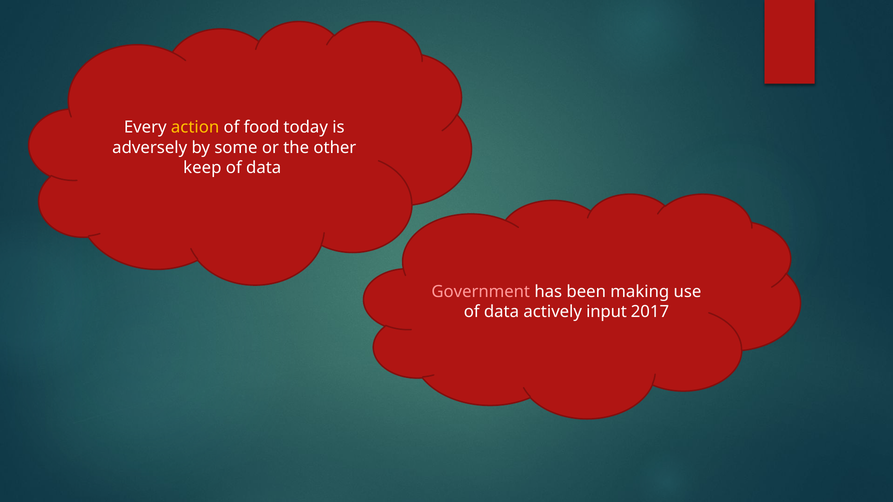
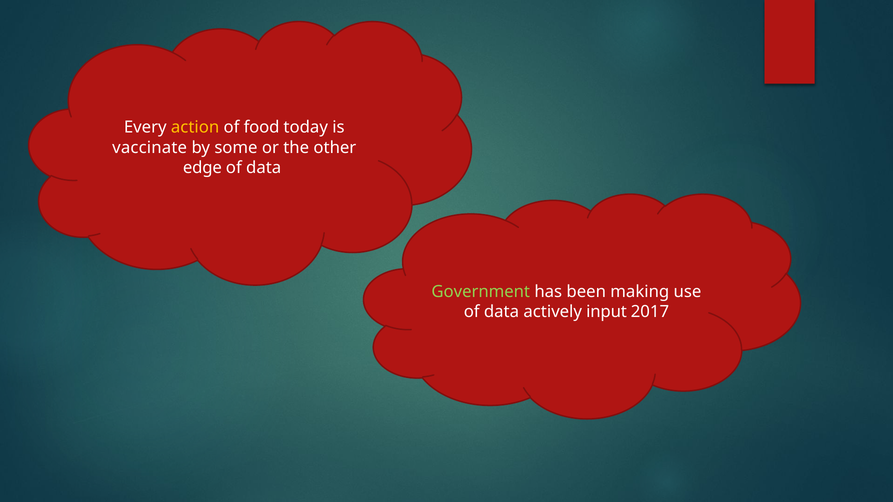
adversely: adversely -> vaccinate
keep: keep -> edge
Government colour: pink -> light green
